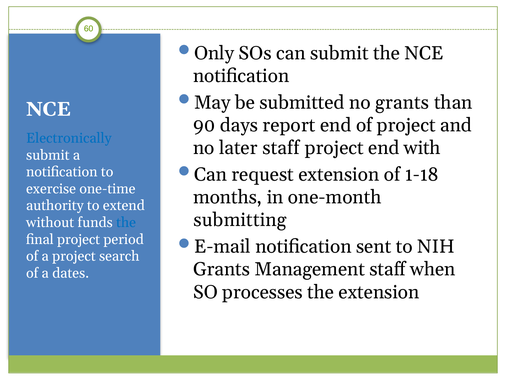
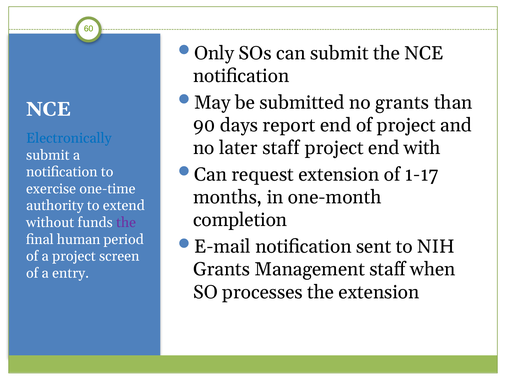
1-18: 1-18 -> 1-17
submitting: submitting -> completion
the at (126, 223) colour: blue -> purple
final project: project -> human
search: search -> screen
dates: dates -> entry
